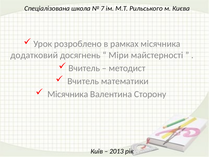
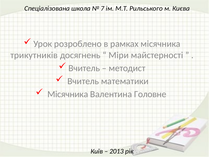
додатковий: додатковий -> трикутників
Сторону: Сторону -> Головне
